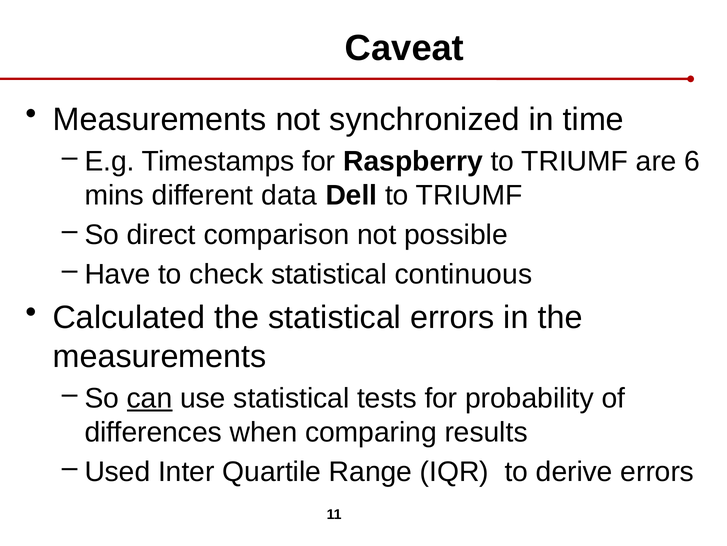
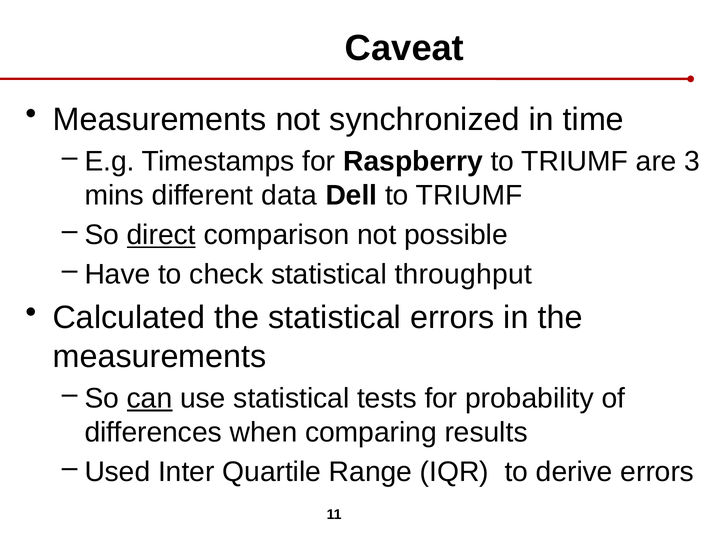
6: 6 -> 3
direct underline: none -> present
continuous: continuous -> throughput
